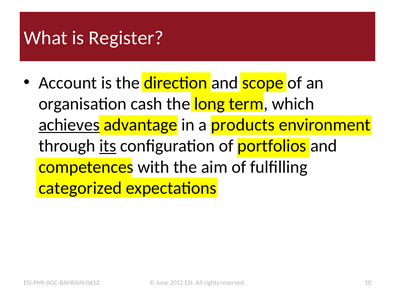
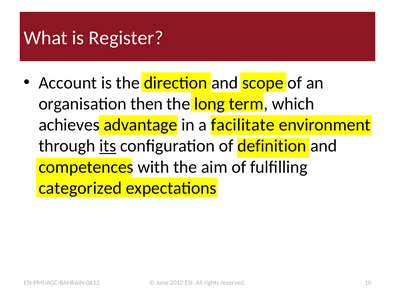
cash: cash -> then
achieves underline: present -> none
products: products -> facilitate
portfolios: portfolios -> definition
